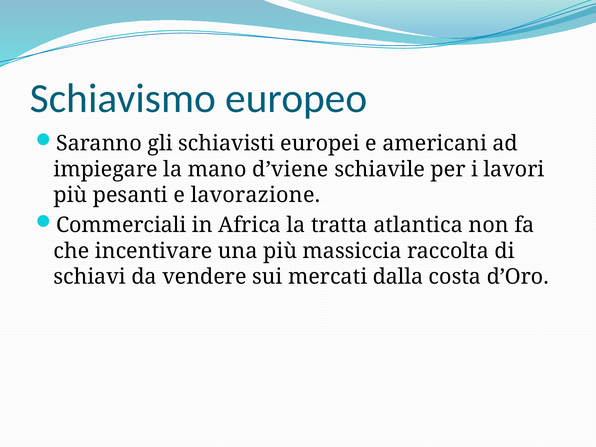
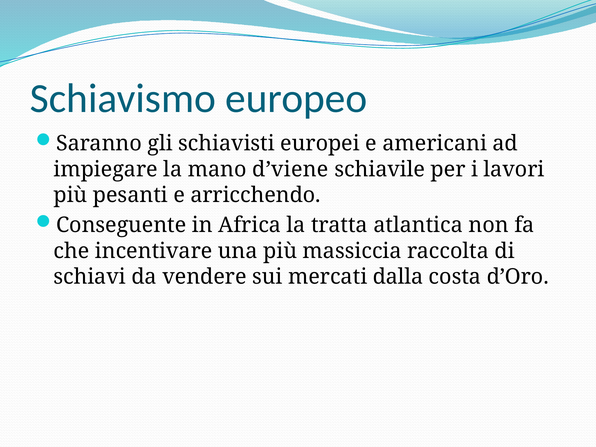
lavorazione: lavorazione -> arricchendo
Commerciali: Commerciali -> Conseguente
